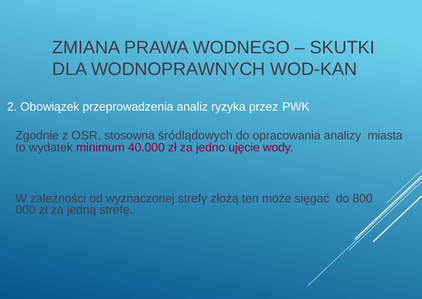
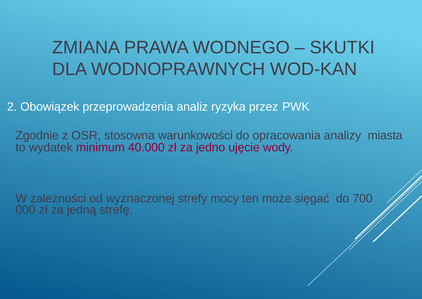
śródlądowych: śródlądowych -> warunkowości
złożą: złożą -> mocy
800: 800 -> 700
